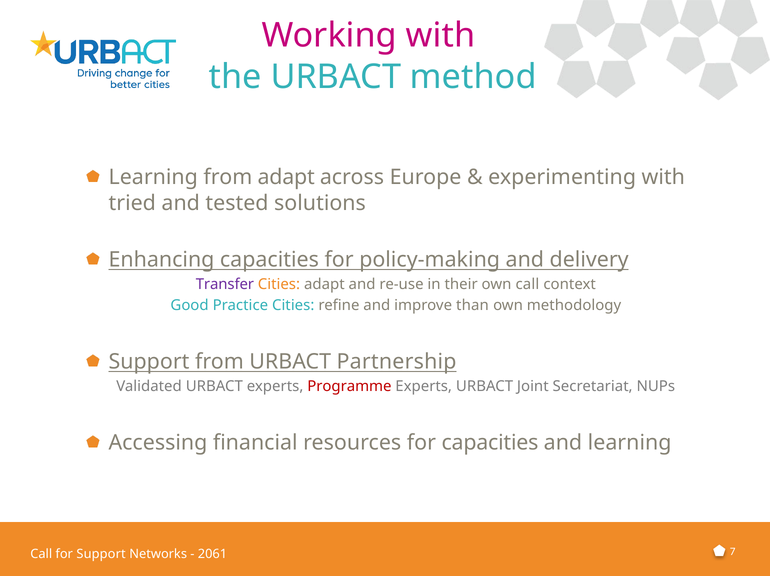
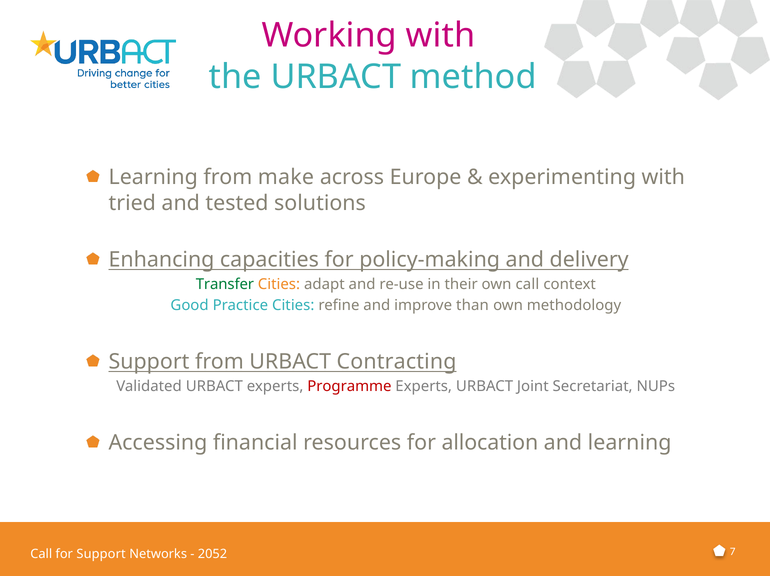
from adapt: adapt -> make
Transfer colour: purple -> green
Partnership: Partnership -> Contracting
for capacities: capacities -> allocation
2061: 2061 -> 2052
